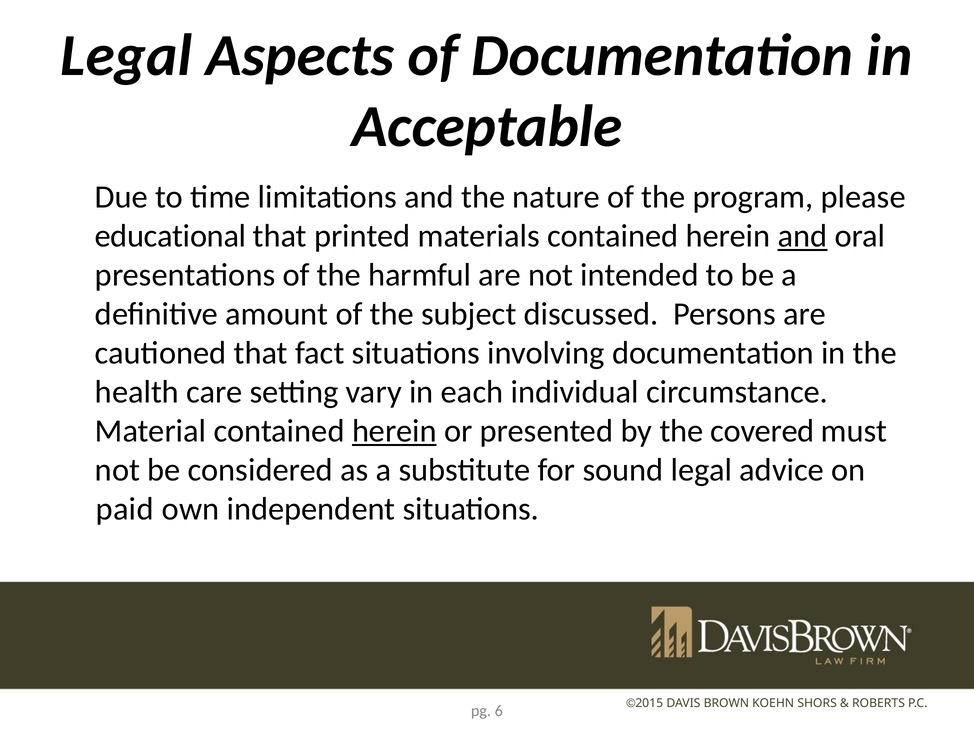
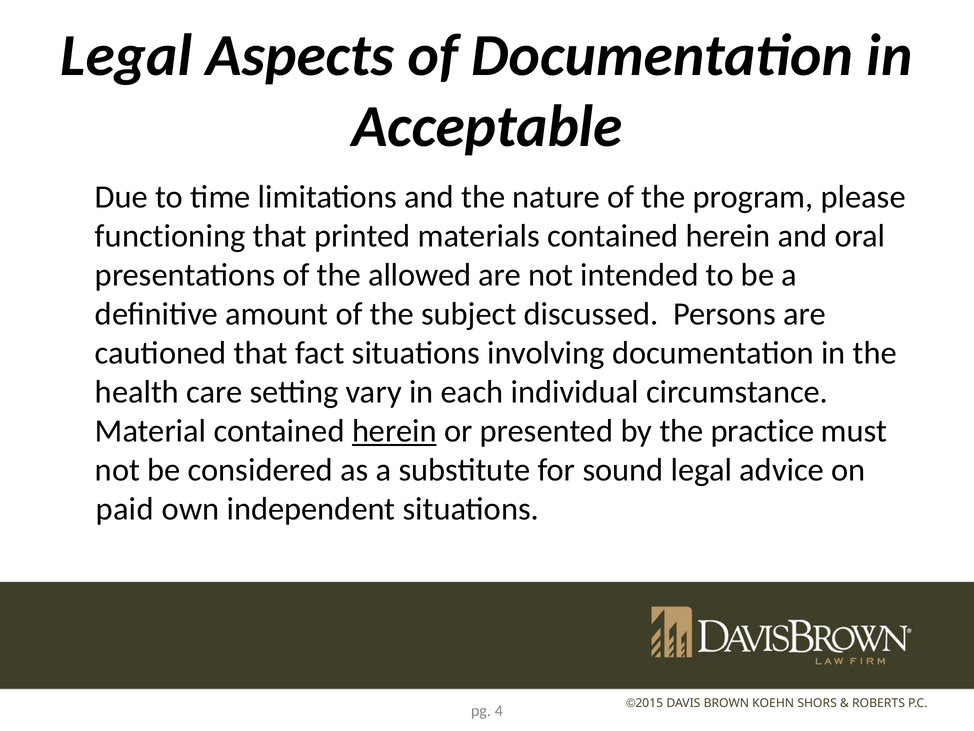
educational: educational -> functioning
and at (803, 236) underline: present -> none
harmful: harmful -> allowed
covered: covered -> practice
6: 6 -> 4
